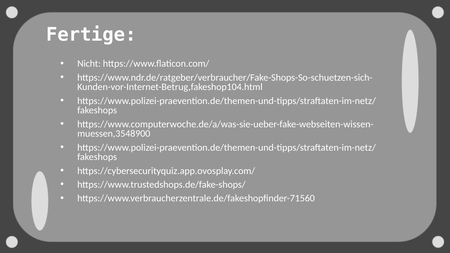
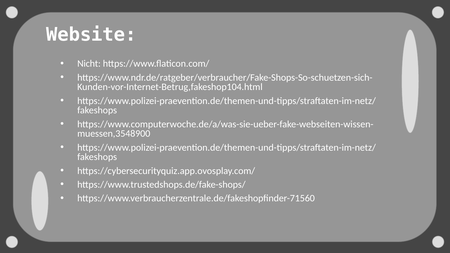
Fertige: Fertige -> Website
